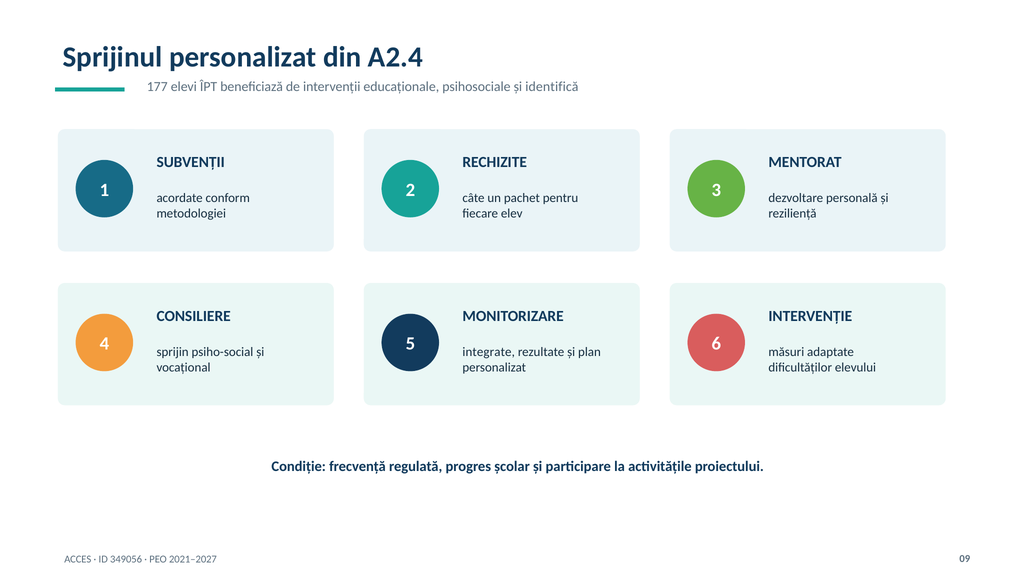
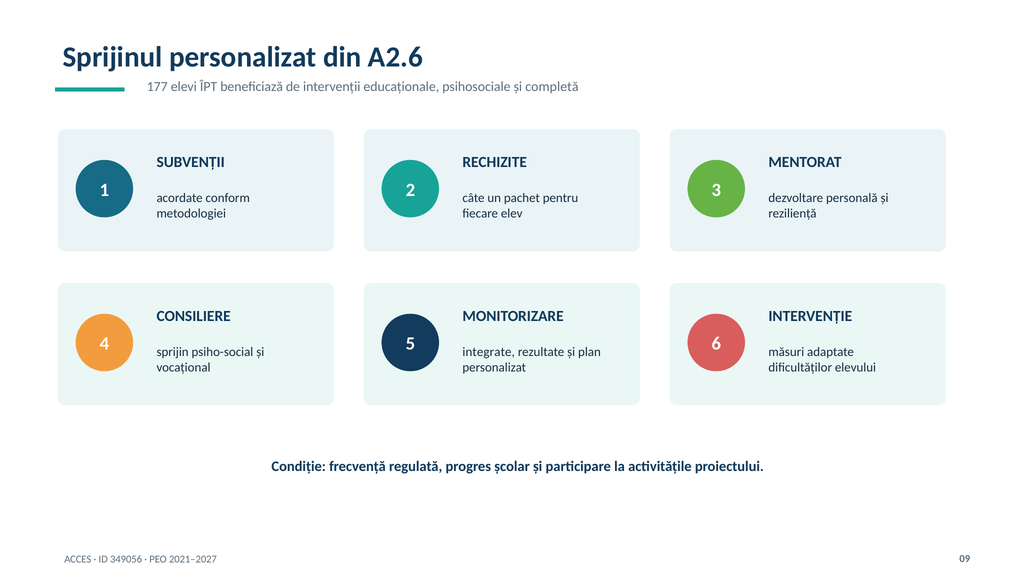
A2.4: A2.4 -> A2.6
identifică: identifică -> completă
